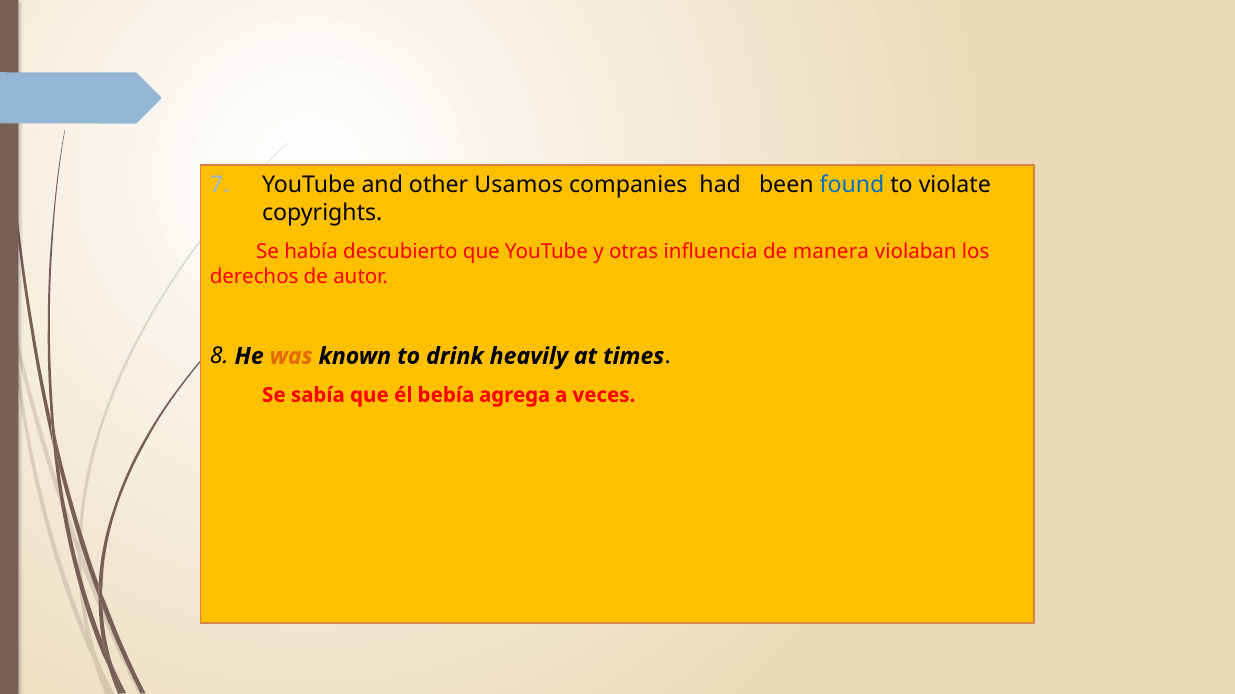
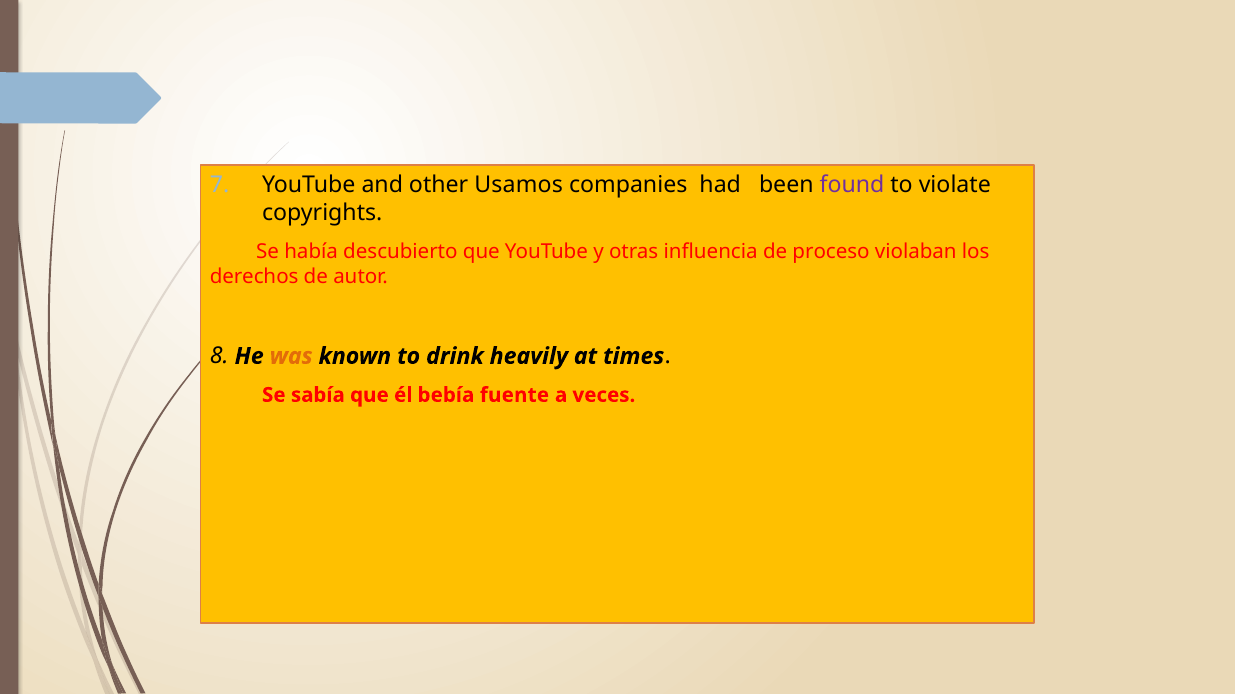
found colour: blue -> purple
manera: manera -> proceso
agrega: agrega -> fuente
